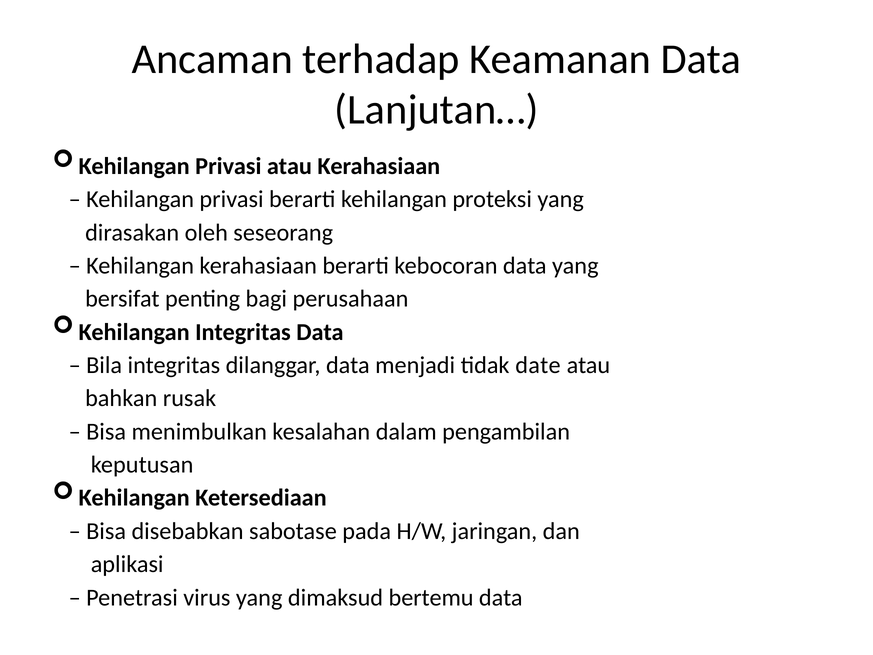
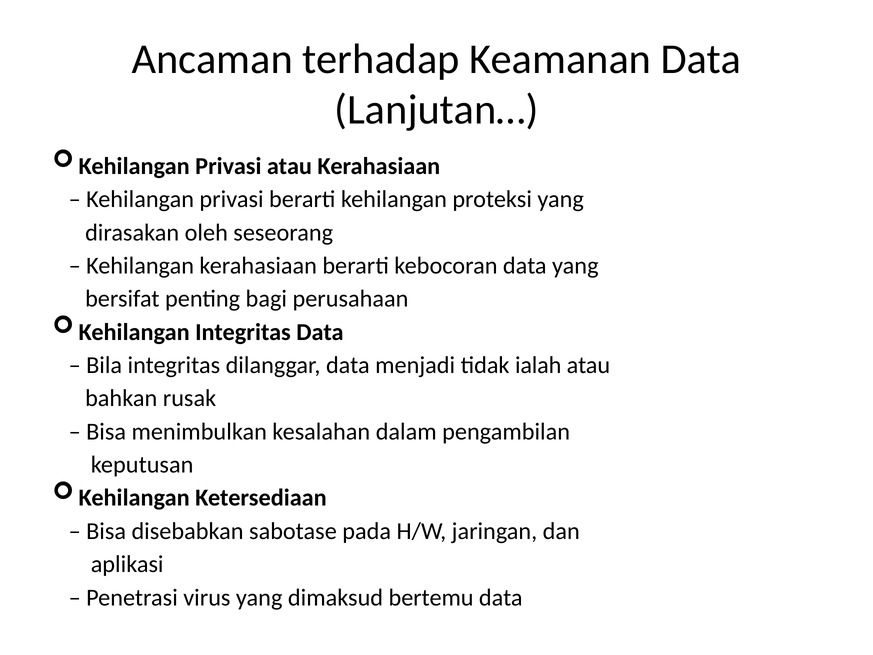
date: date -> ialah
